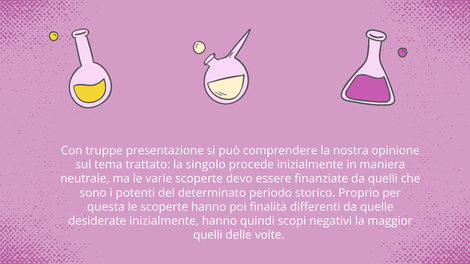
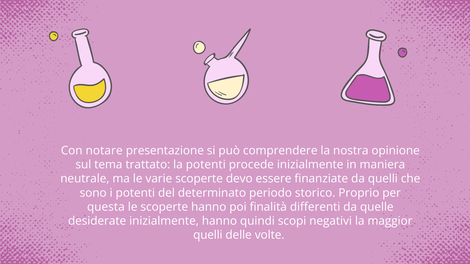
truppe: truppe -> notare
la singolo: singolo -> potenti
